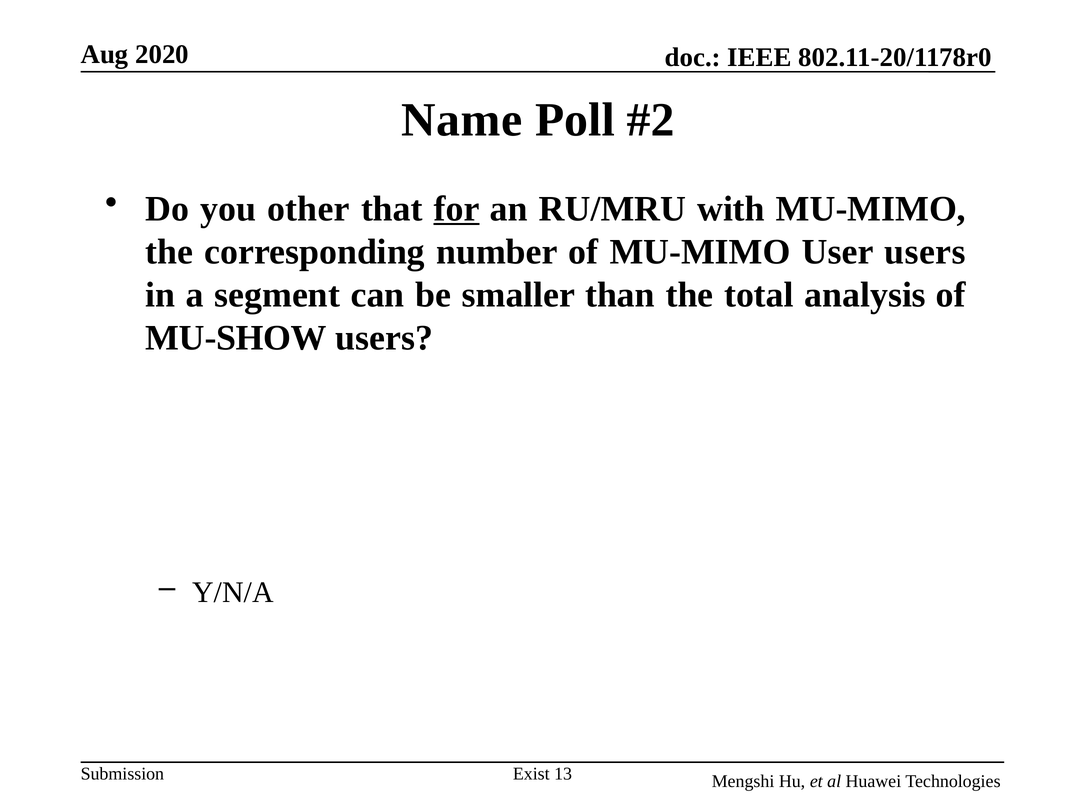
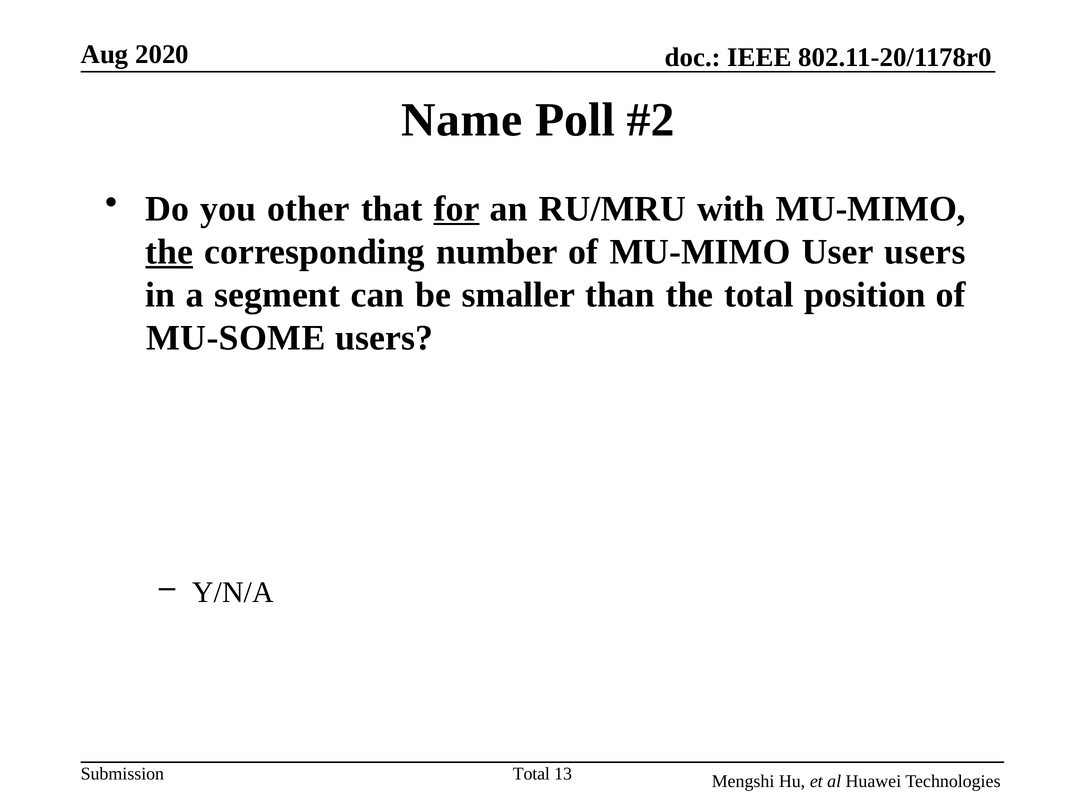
the at (169, 252) underline: none -> present
analysis: analysis -> position
MU-SHOW: MU-SHOW -> MU-SOME
Exist at (531, 774): Exist -> Total
